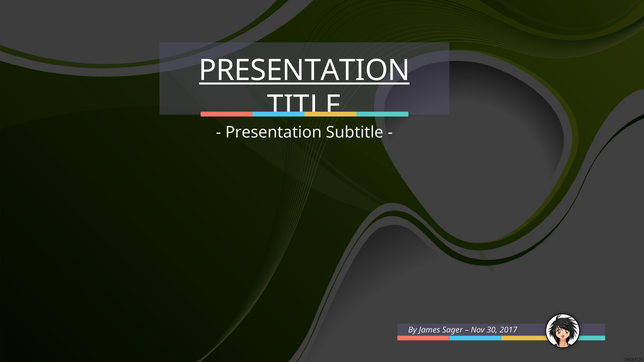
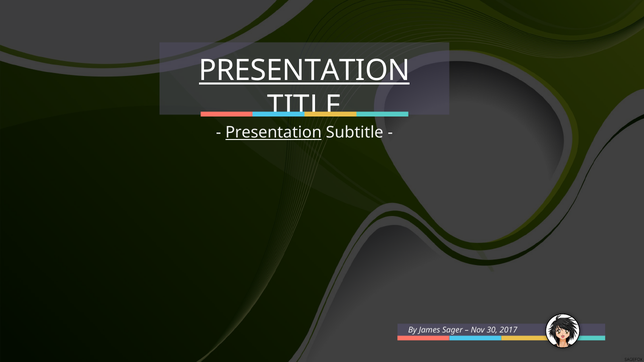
Presentation at (273, 133) underline: none -> present
